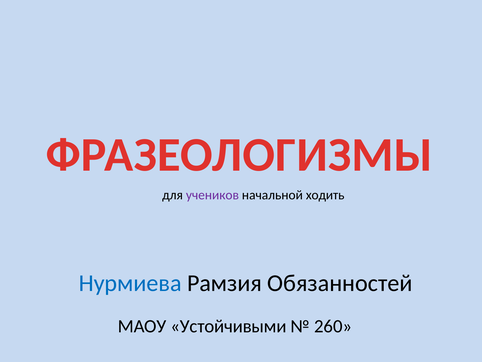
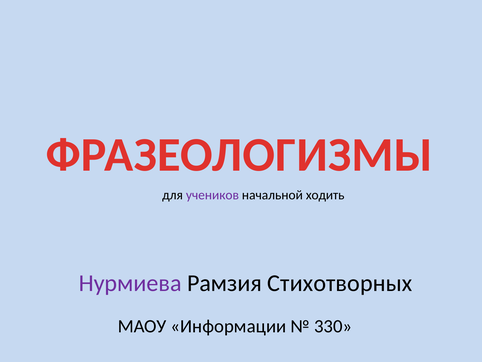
Нурмиева colour: blue -> purple
Обязанностей: Обязанностей -> Стихотворных
Устойчивыми: Устойчивыми -> Информации
260: 260 -> 330
